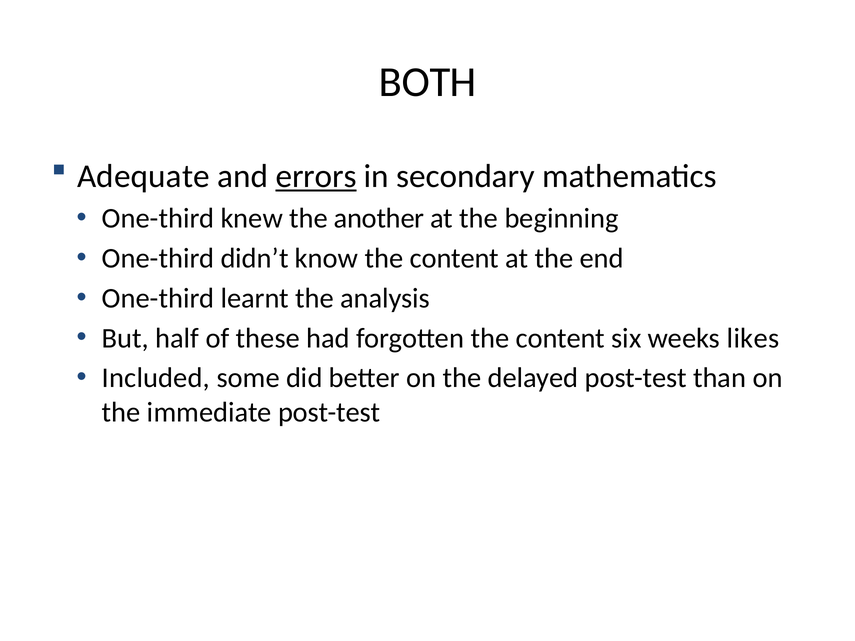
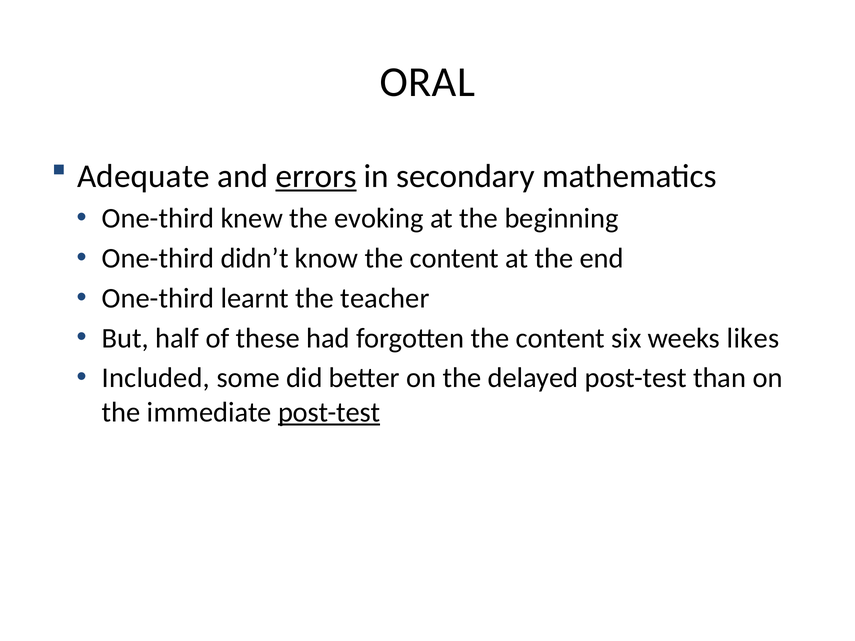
BOTH: BOTH -> ORAL
another: another -> evoking
analysis: analysis -> teacher
post-test at (329, 412) underline: none -> present
